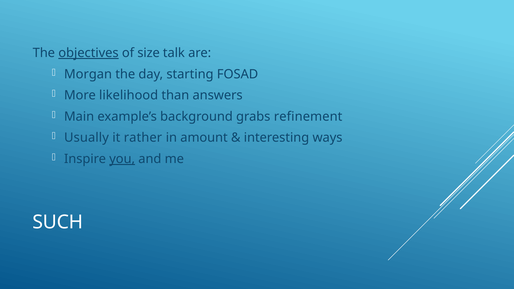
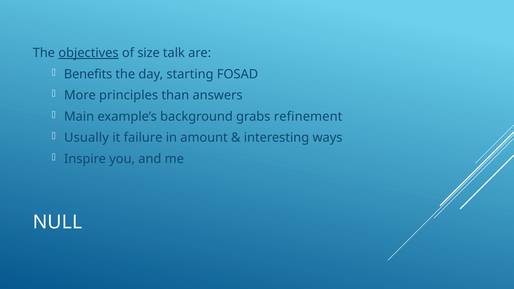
Morgan: Morgan -> Benefits
likelihood: likelihood -> principles
rather: rather -> failure
you underline: present -> none
SUCH: SUCH -> NULL
